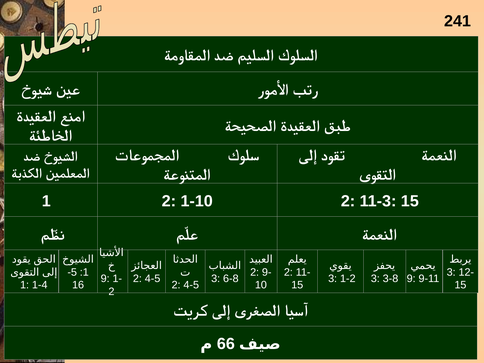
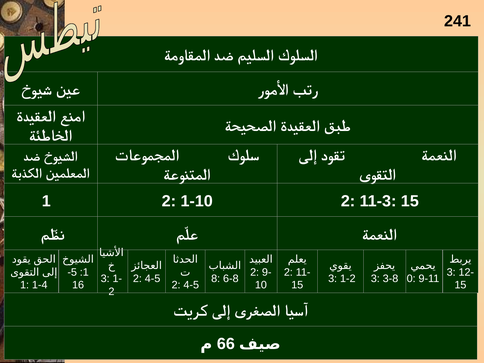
9 at (105, 279): 9 -> 3
3 at (216, 279): 3 -> 8
9 at (411, 279): 9 -> 0
